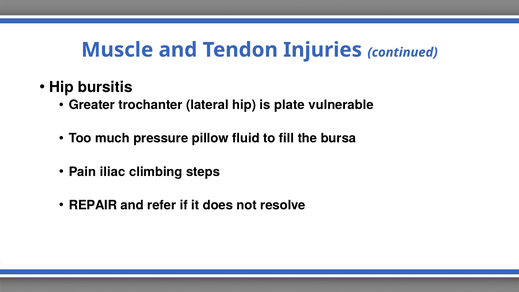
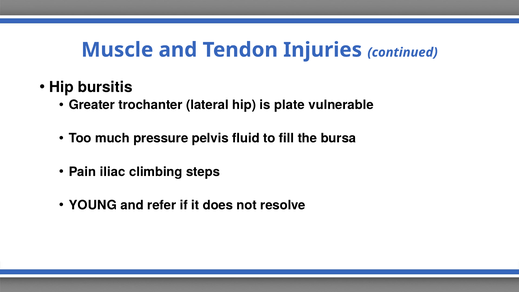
pillow: pillow -> pelvis
REPAIR: REPAIR -> YOUNG
